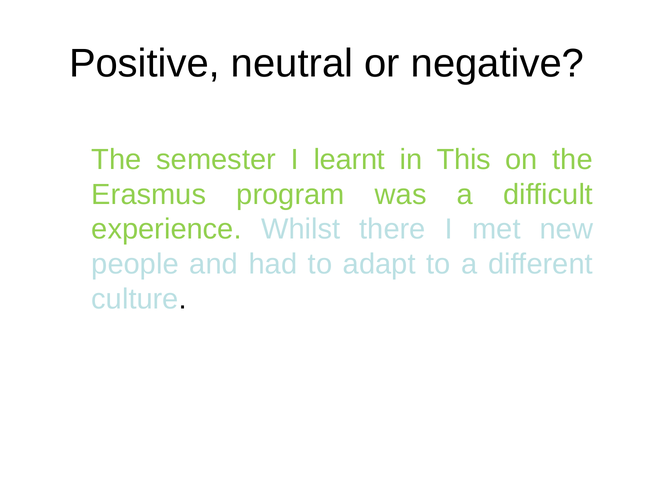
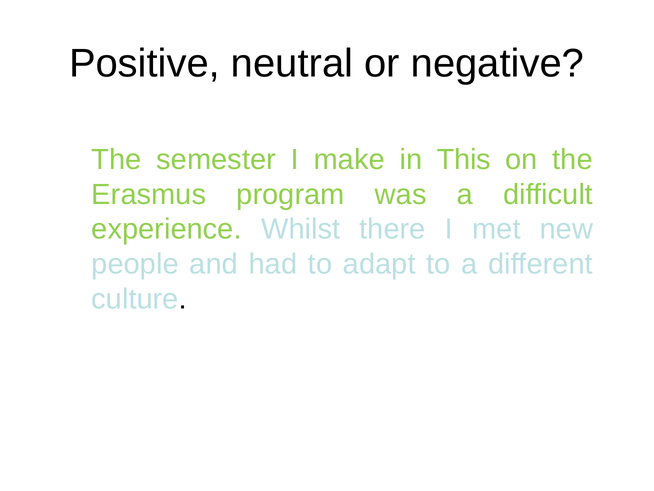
learnt: learnt -> make
